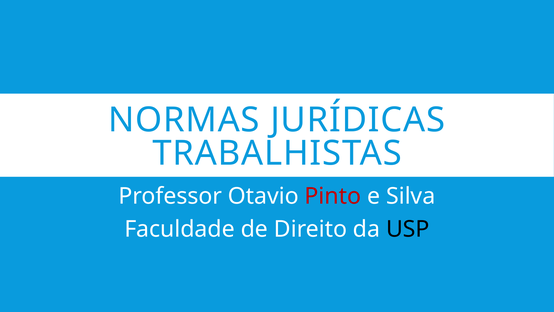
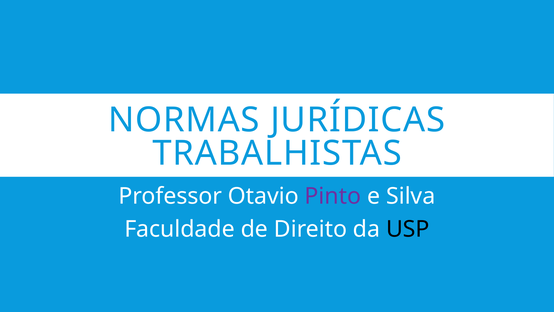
Pinto colour: red -> purple
